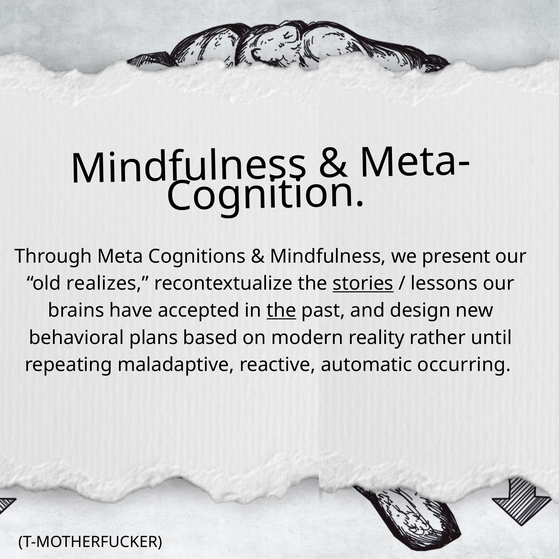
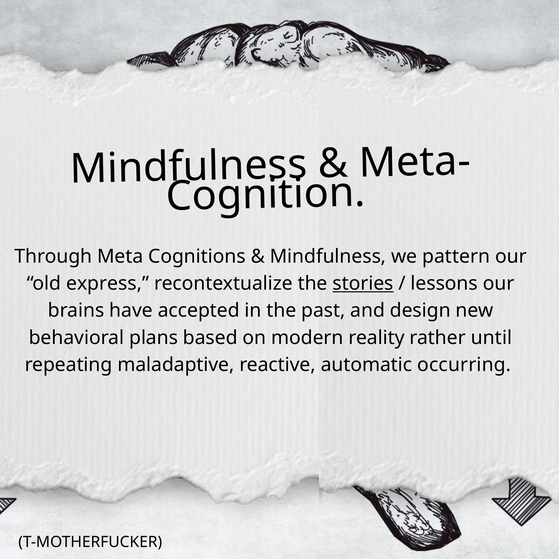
present: present -> pattern
realizes: realizes -> express
the at (281, 311) underline: present -> none
